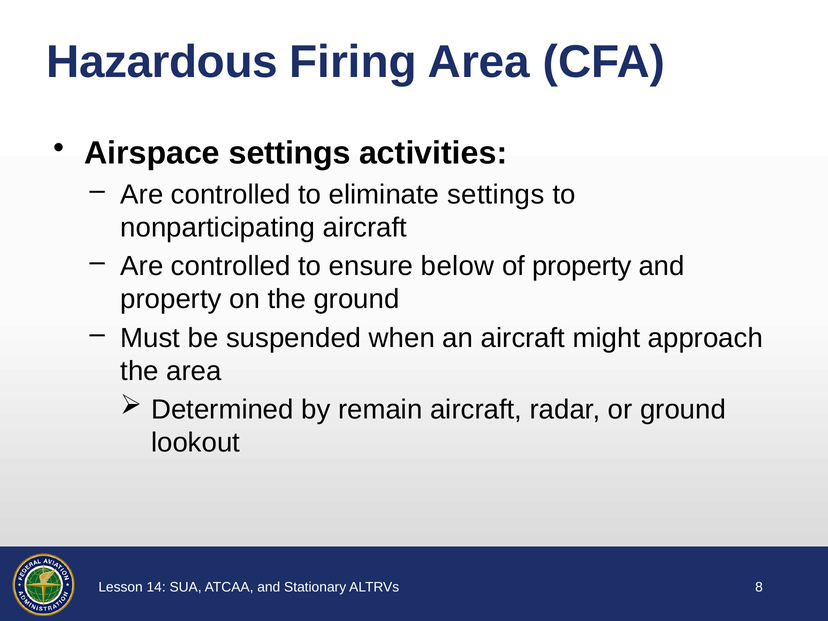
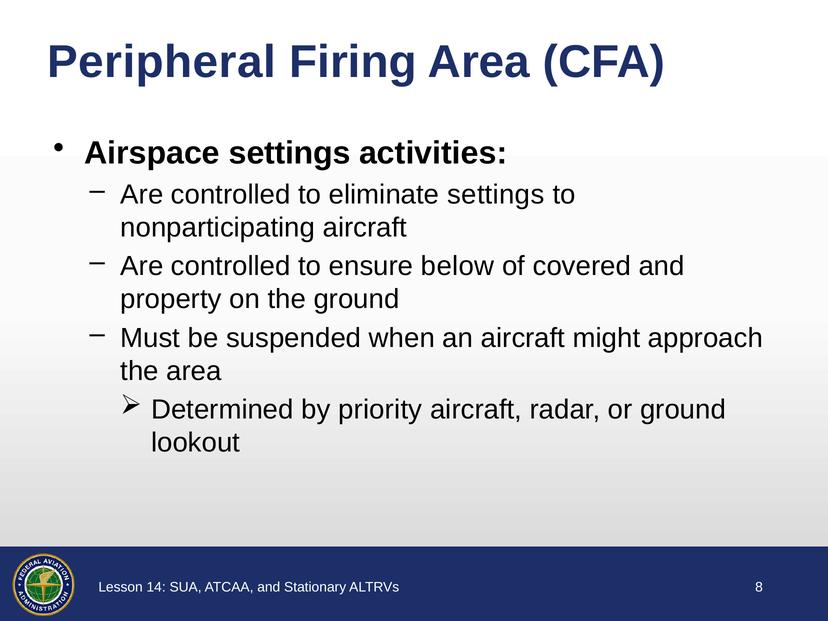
Hazardous: Hazardous -> Peripheral
of property: property -> covered
remain: remain -> priority
